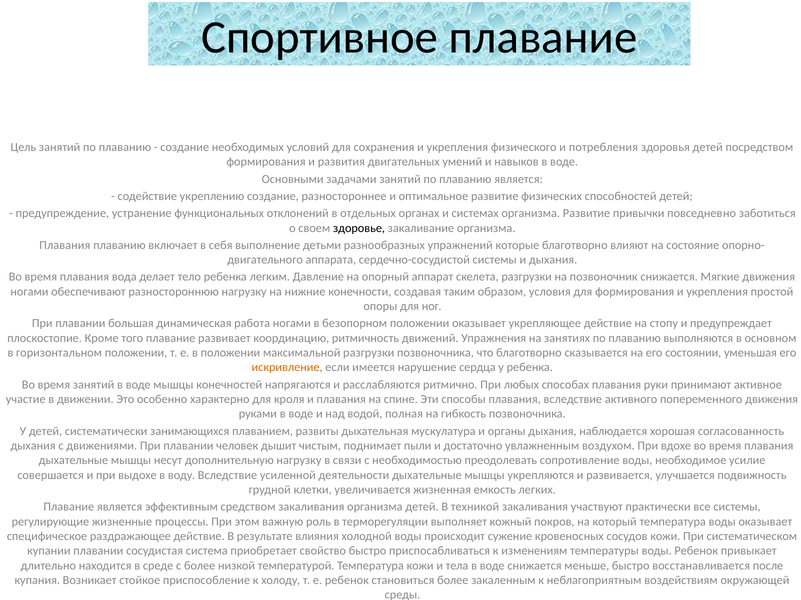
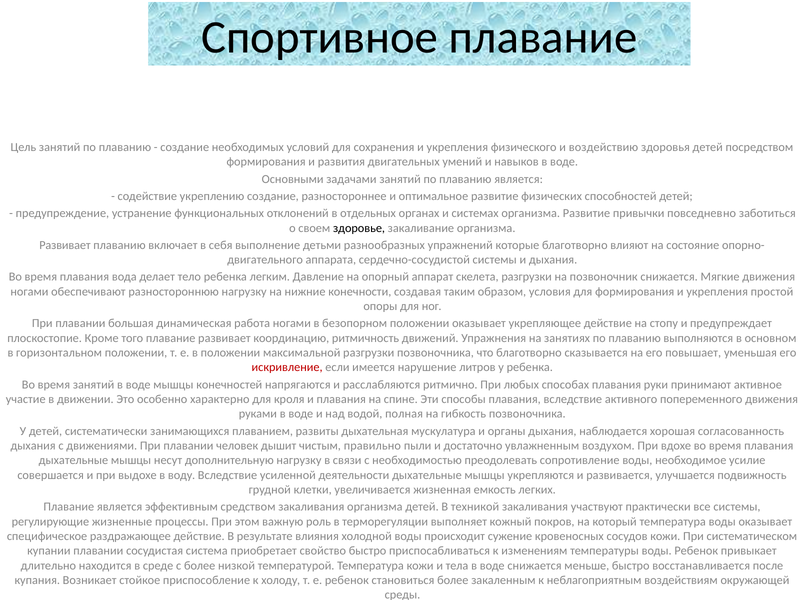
потребления: потребления -> воздействию
Плавания at (65, 245): Плавания -> Развивает
состоянии: состоянии -> повышает
искривление colour: orange -> red
сердца: сердца -> литров
поднимает: поднимает -> правильно
